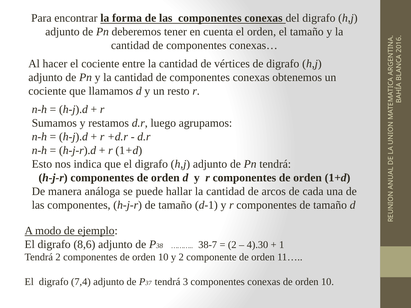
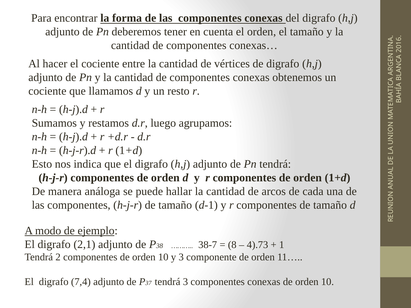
8,6: 8,6 -> 2,1
2 at (232, 245): 2 -> 8
4).30: 4).30 -> 4).73
y 2: 2 -> 3
